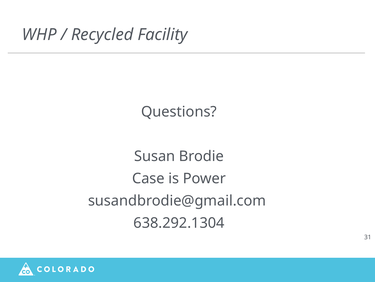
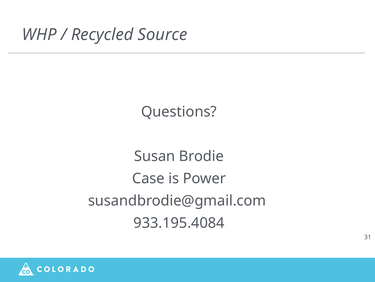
Facility: Facility -> Source
638.292.1304: 638.292.1304 -> 933.195.4084
